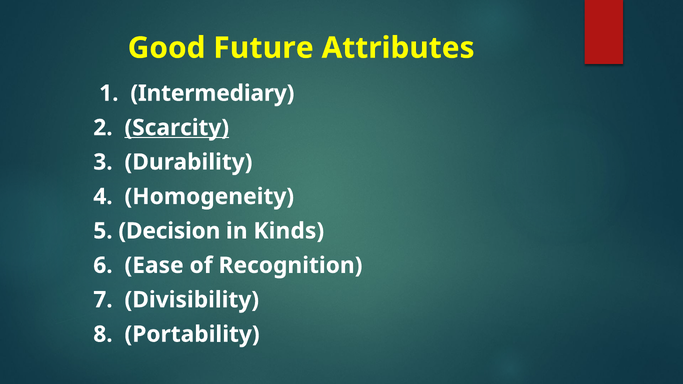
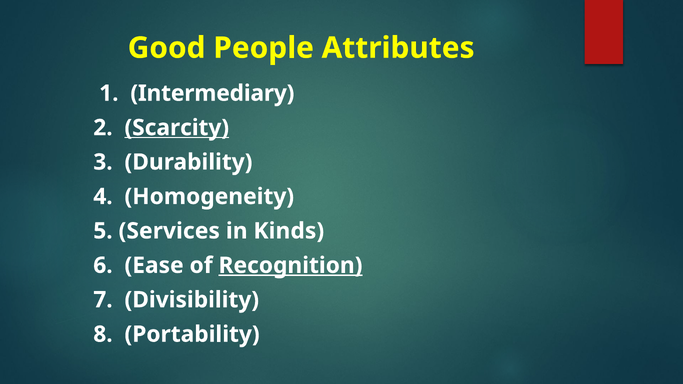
Future: Future -> People
Decision: Decision -> Services
Recognition underline: none -> present
